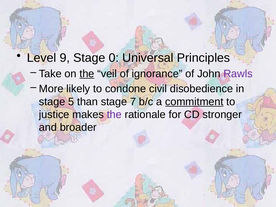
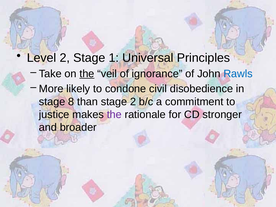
Level 9: 9 -> 2
0: 0 -> 1
Rawls colour: purple -> blue
5: 5 -> 8
stage 7: 7 -> 2
commitment underline: present -> none
